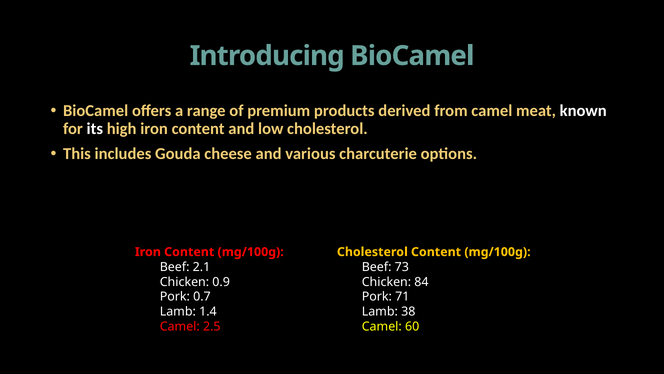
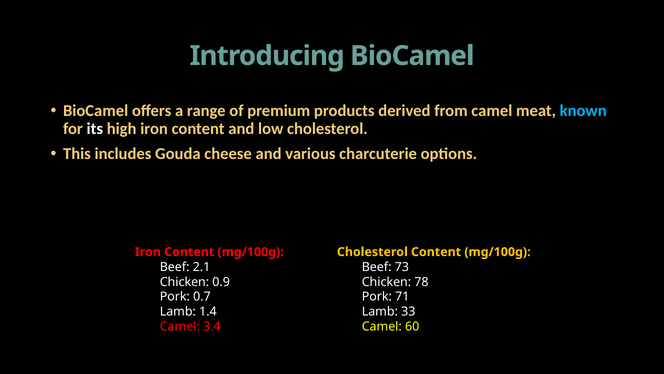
known colour: white -> light blue
84: 84 -> 78
38: 38 -> 33
2.5: 2.5 -> 3.4
